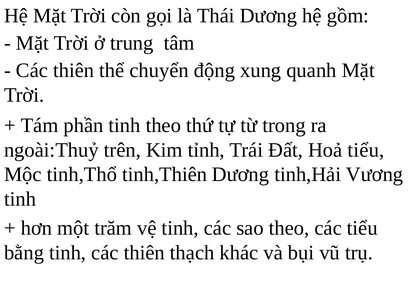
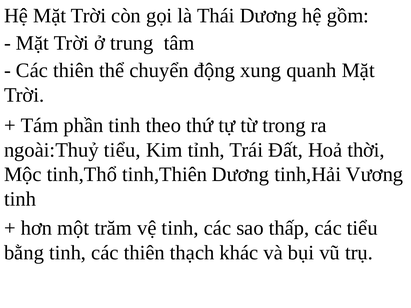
ngoài:Thuỷ trên: trên -> tiểu
Hoả tiểu: tiểu -> thời
sao theo: theo -> thấp
